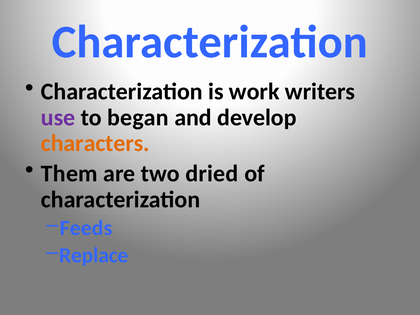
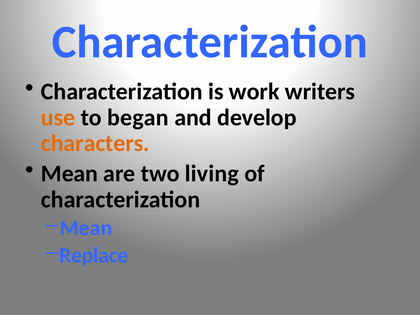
use colour: purple -> orange
Them at (69, 174): Them -> Mean
dried: dried -> living
Feeds at (86, 228): Feeds -> Mean
